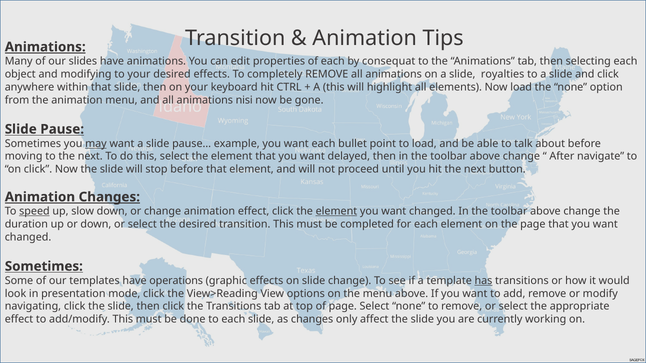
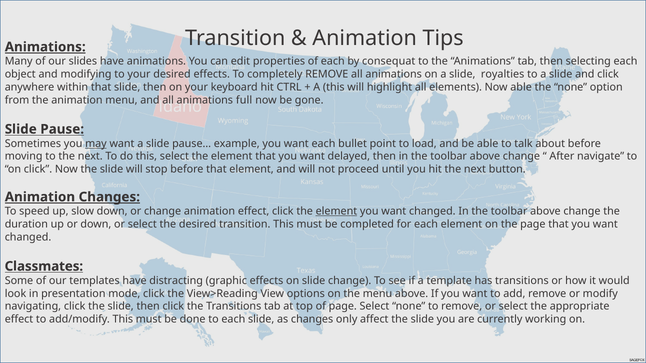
Now load: load -> able
nisi: nisi -> full
speed underline: present -> none
Sometimes at (44, 267): Sometimes -> Classmates
operations: operations -> distracting
has underline: present -> none
